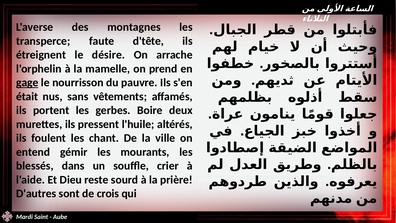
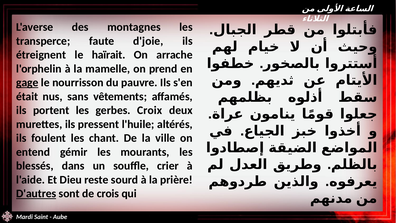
d'tête: d'tête -> d'joie
désire: désire -> haïrait
Boire: Boire -> Croix
D'autres underline: none -> present
